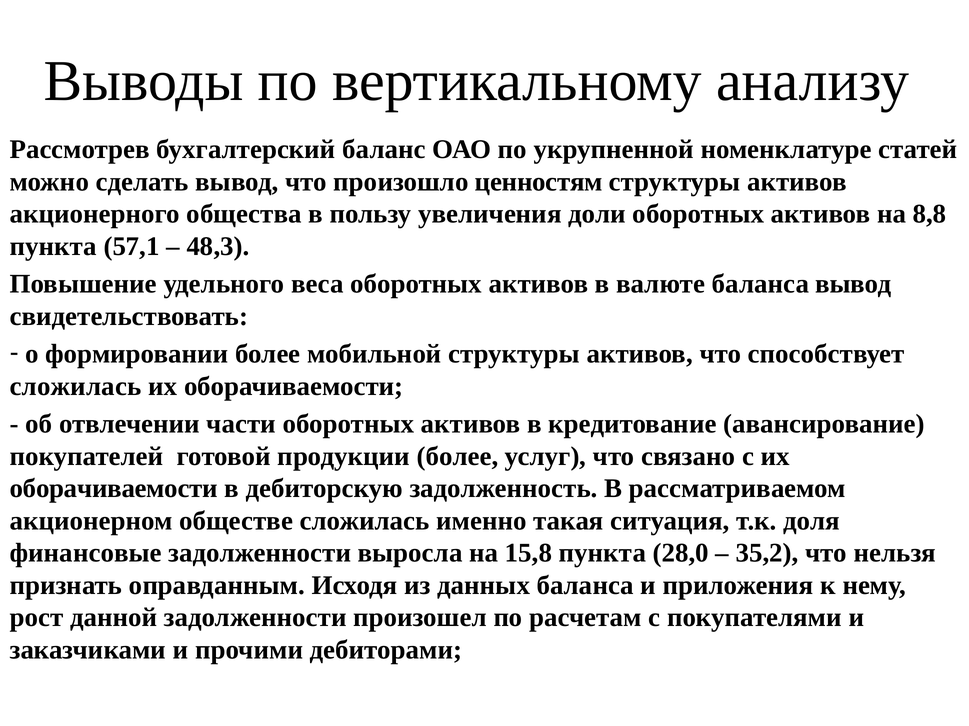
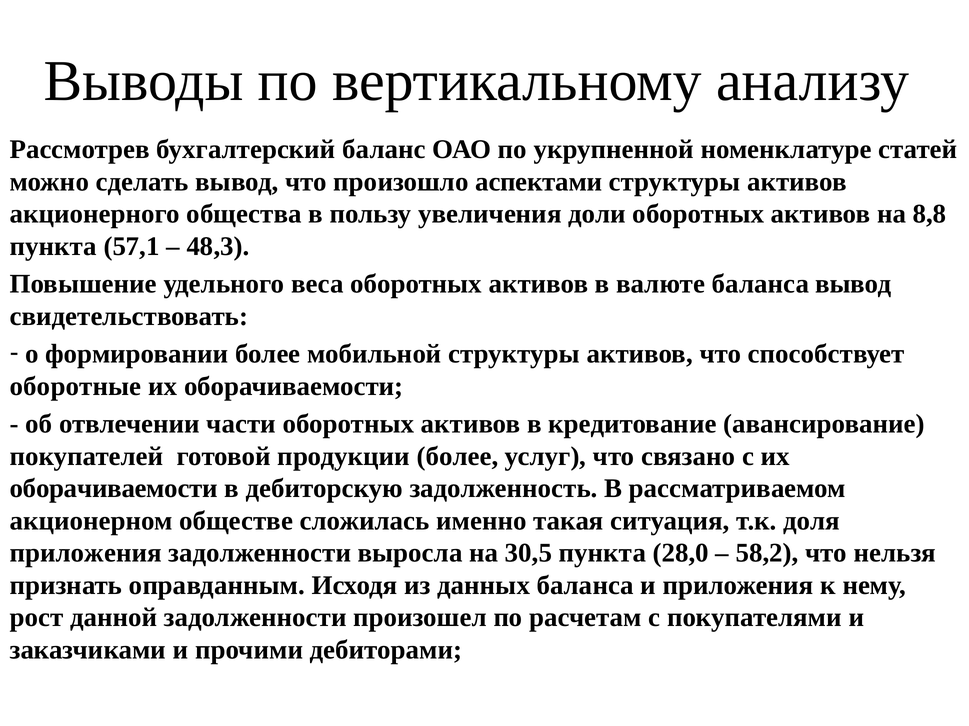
ценностям: ценностям -> аспектами
сложилась at (76, 387): сложилась -> оборотные
финансовые at (86, 554): финансовые -> приложения
15,8: 15,8 -> 30,5
35,2: 35,2 -> 58,2
